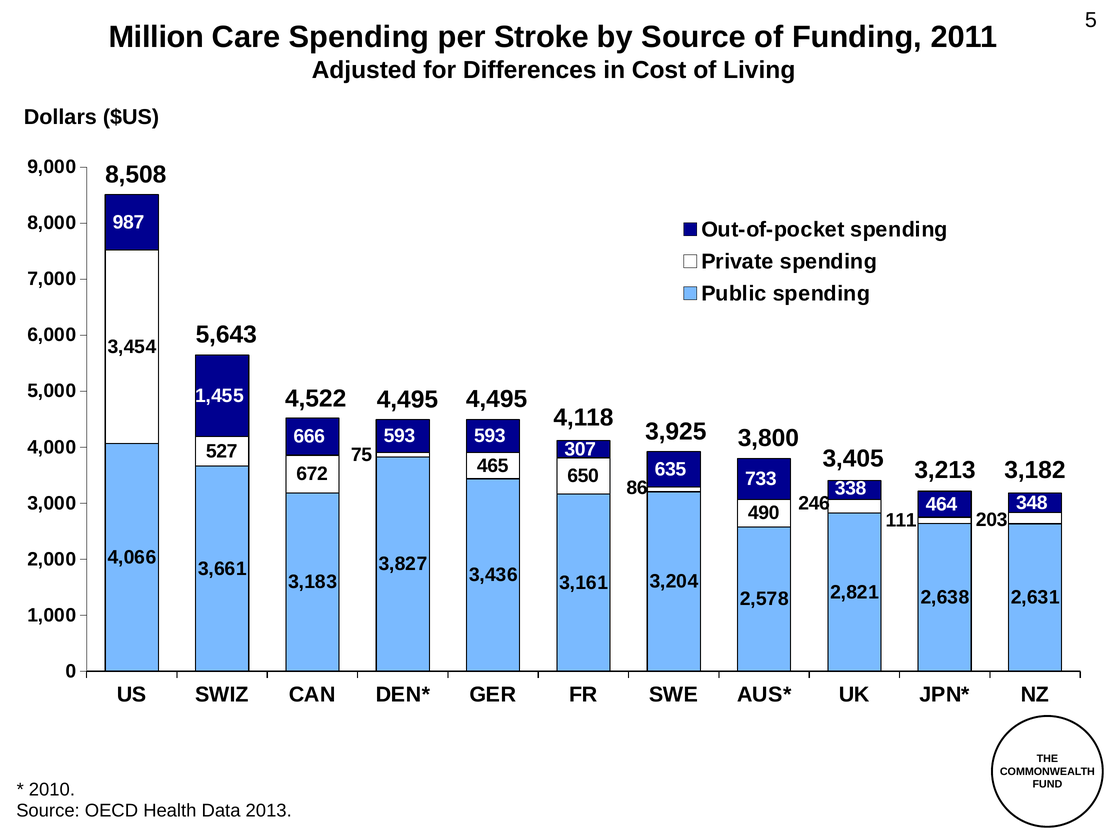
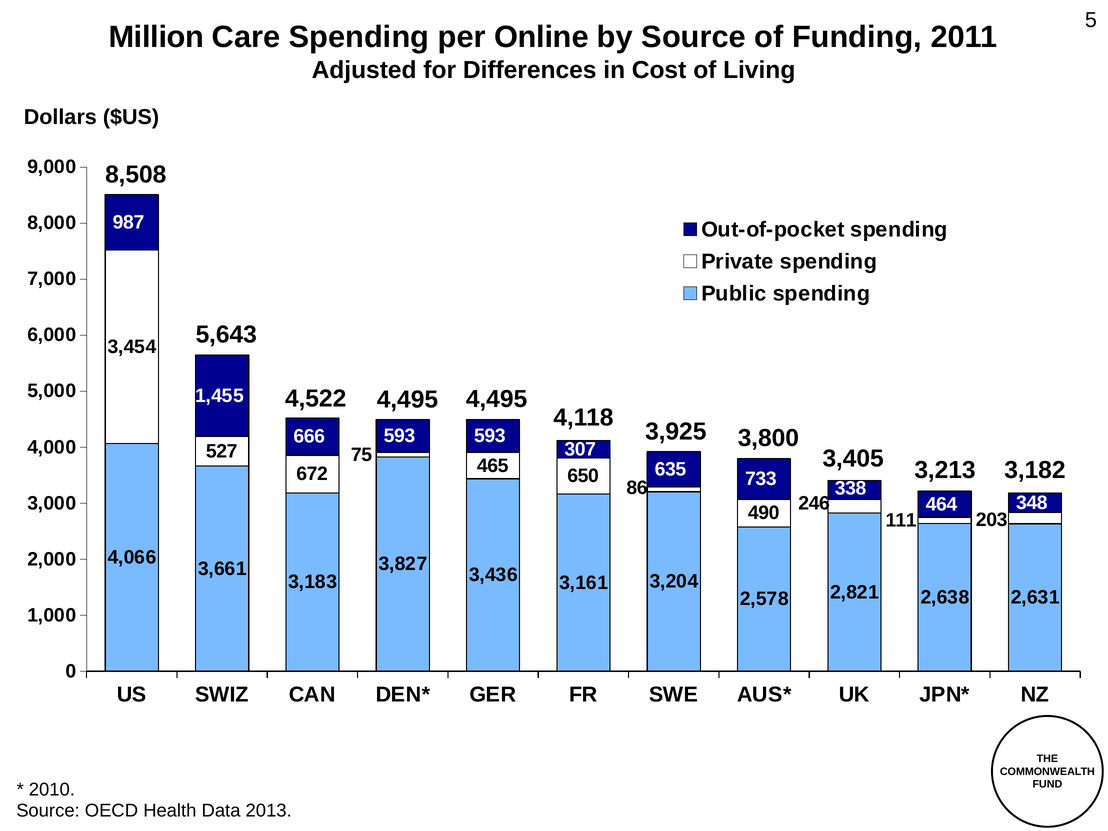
Stroke: Stroke -> Online
